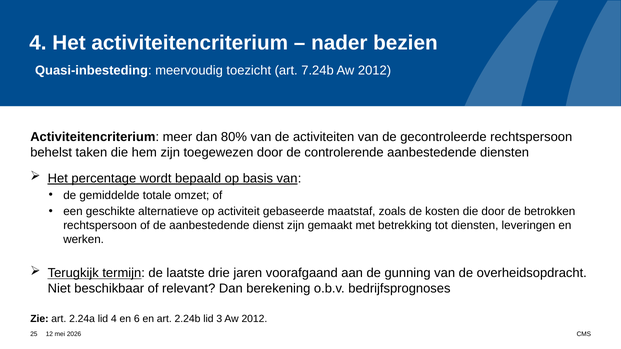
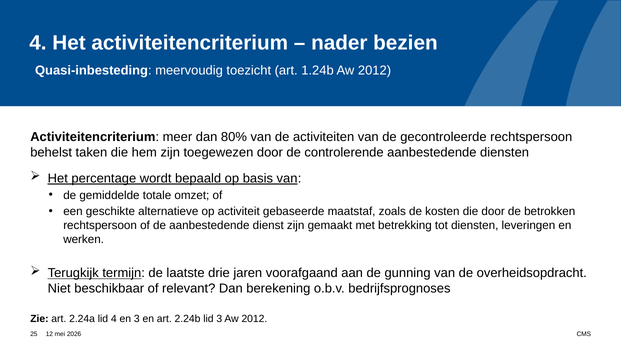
7.24b: 7.24b -> 1.24b
en 6: 6 -> 3
